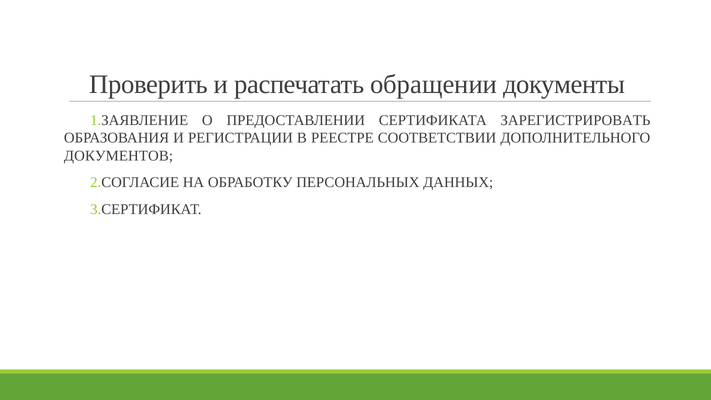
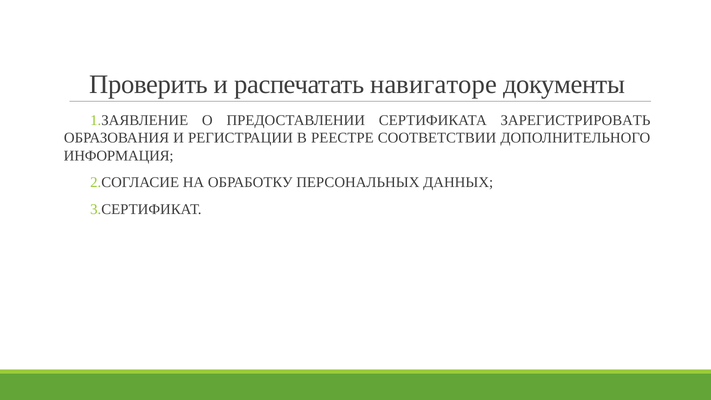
обращении: обращении -> навигаторе
ДОКУМЕНТОВ: ДОКУМЕНТОВ -> ИНФОРМАЦИЯ
